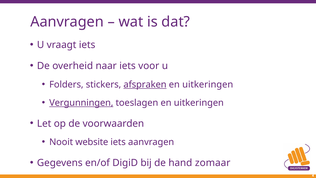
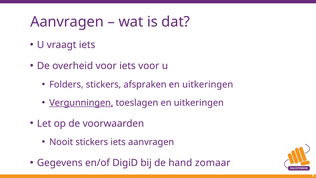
overheid naar: naar -> voor
afspraken underline: present -> none
Nooit website: website -> stickers
